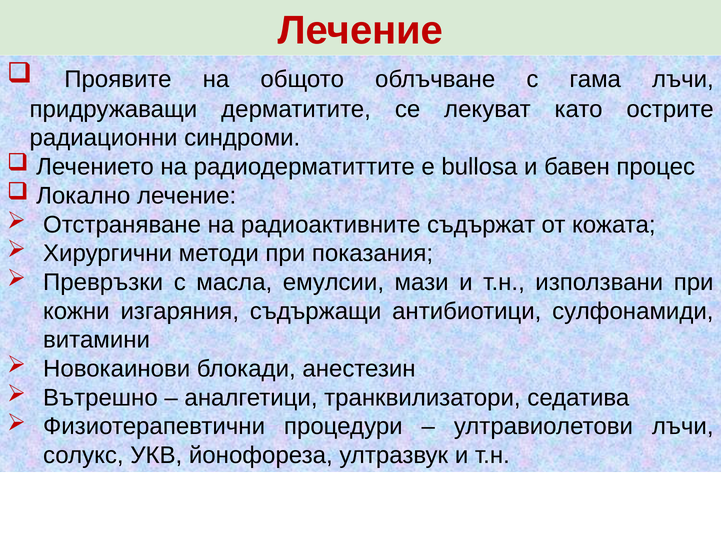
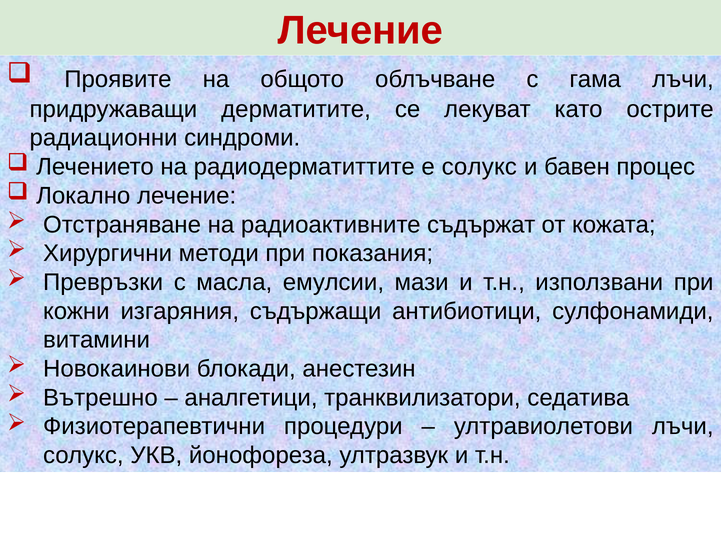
е bullosa: bullosa -> солукс
